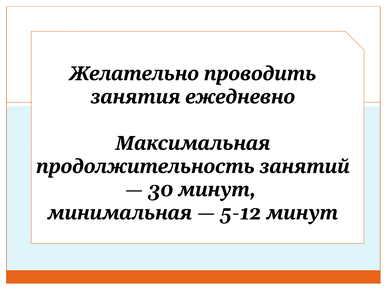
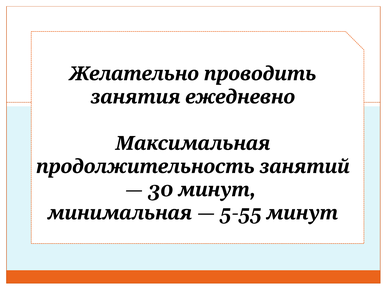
5-12: 5-12 -> 5-55
